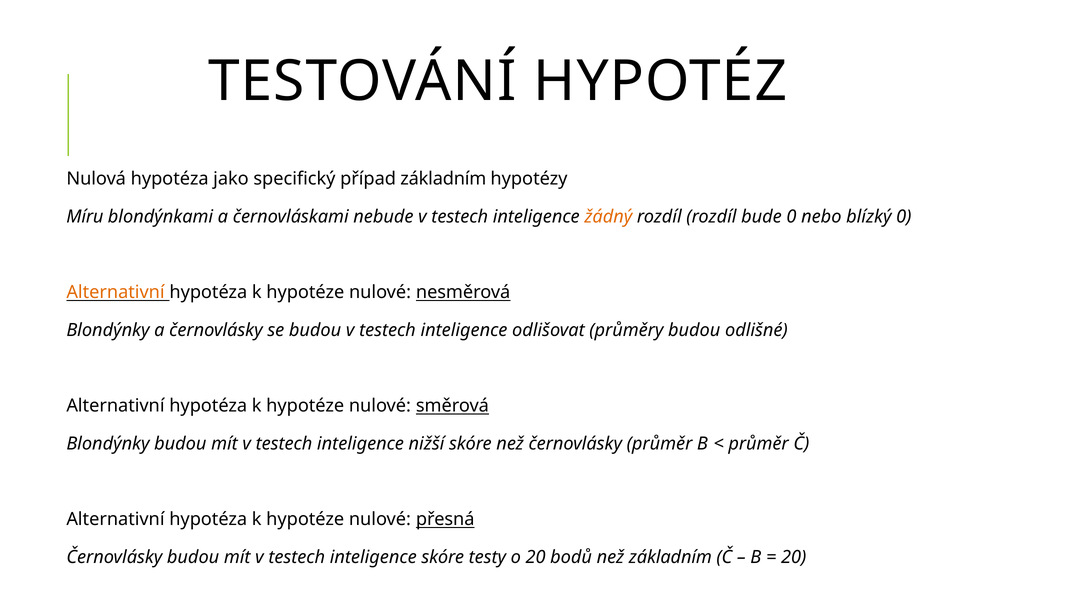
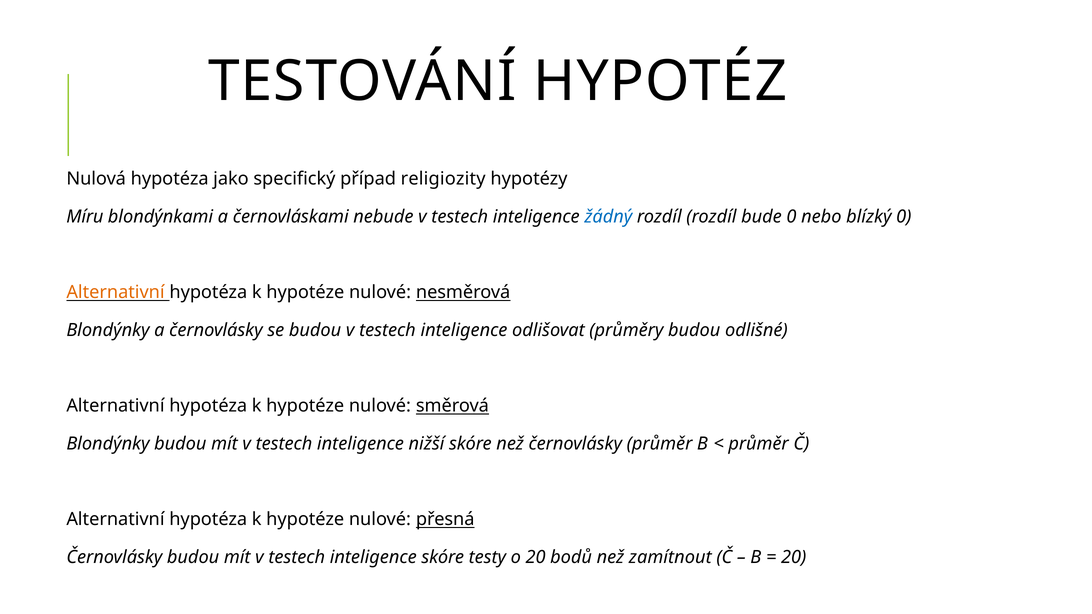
případ základním: základním -> religiozity
žádný colour: orange -> blue
než základním: základním -> zamítnout
